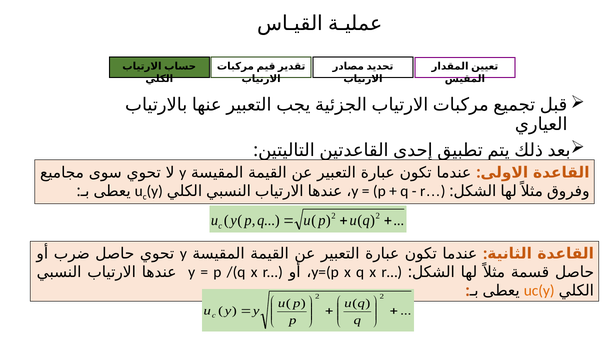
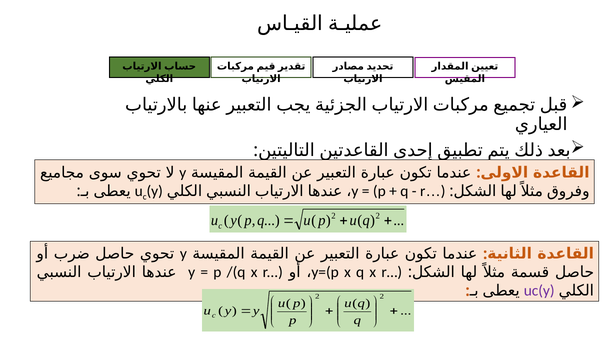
uc(y colour: orange -> purple
